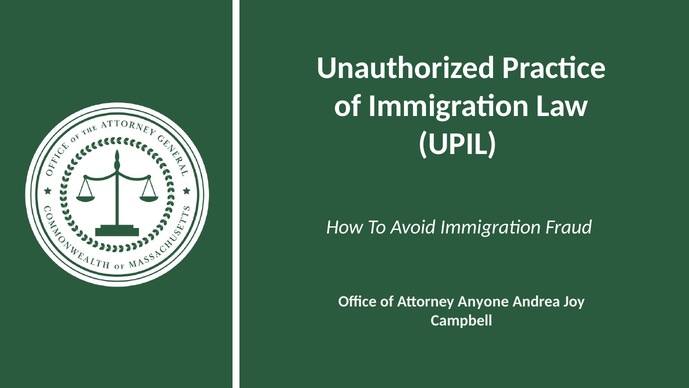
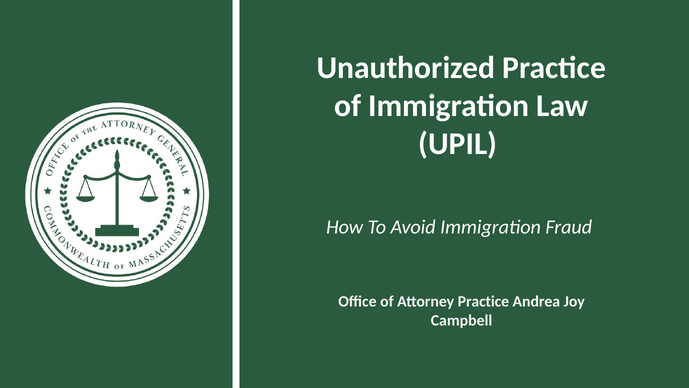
Attorney Anyone: Anyone -> Practice
